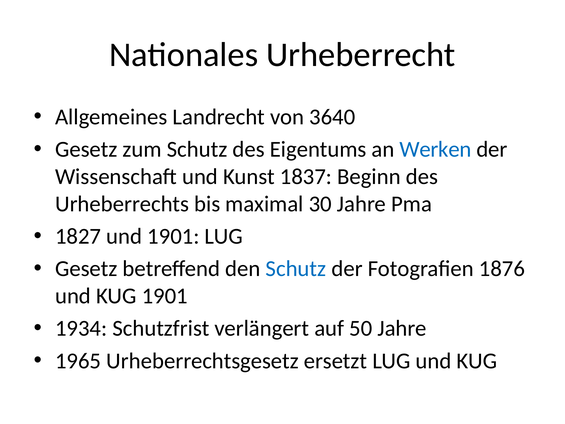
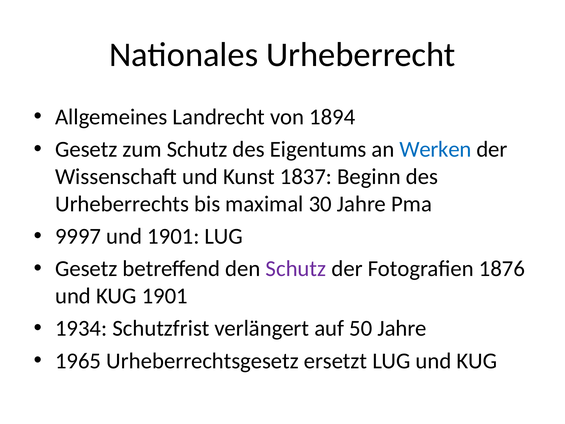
3640: 3640 -> 1894
1827: 1827 -> 9997
Schutz at (296, 269) colour: blue -> purple
